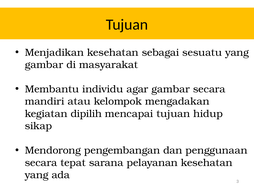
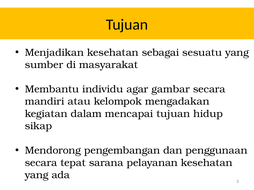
gambar at (44, 65): gambar -> sumber
dipilih: dipilih -> dalam
